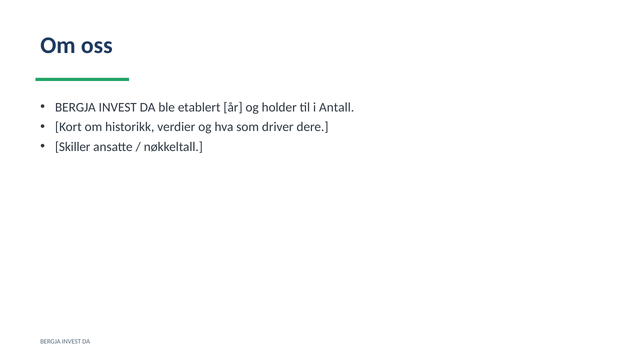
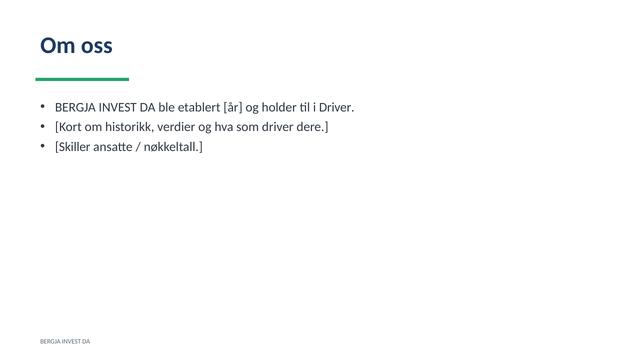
i Antall: Antall -> Driver
